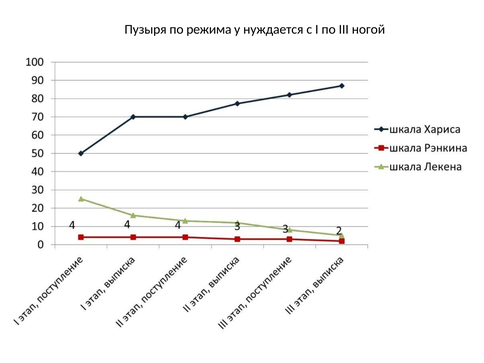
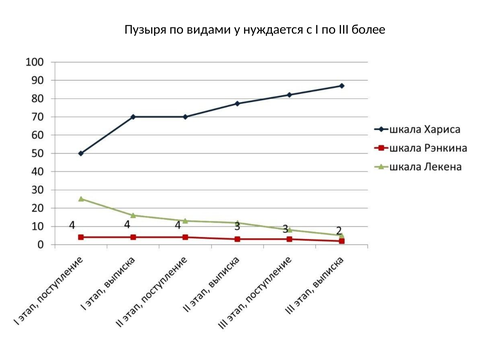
режима: режима -> видами
ногой: ногой -> более
